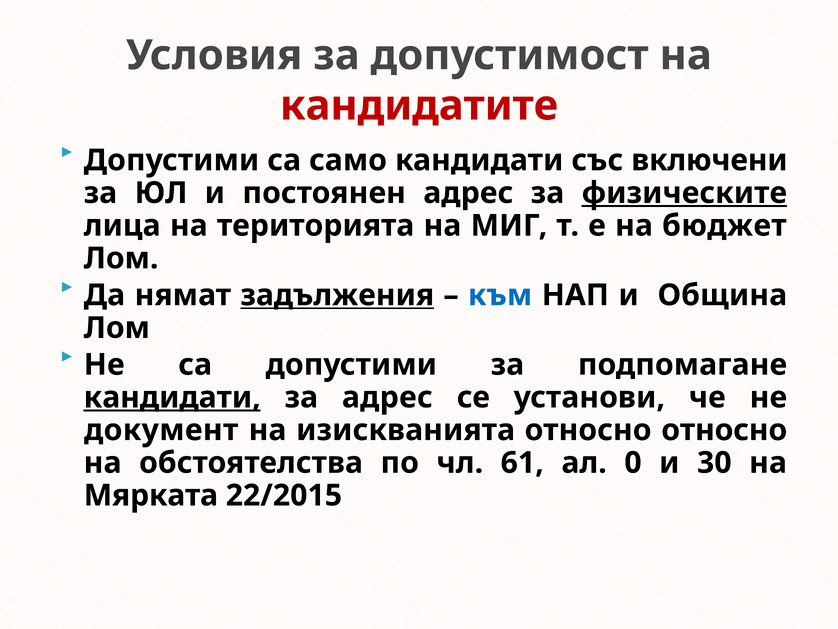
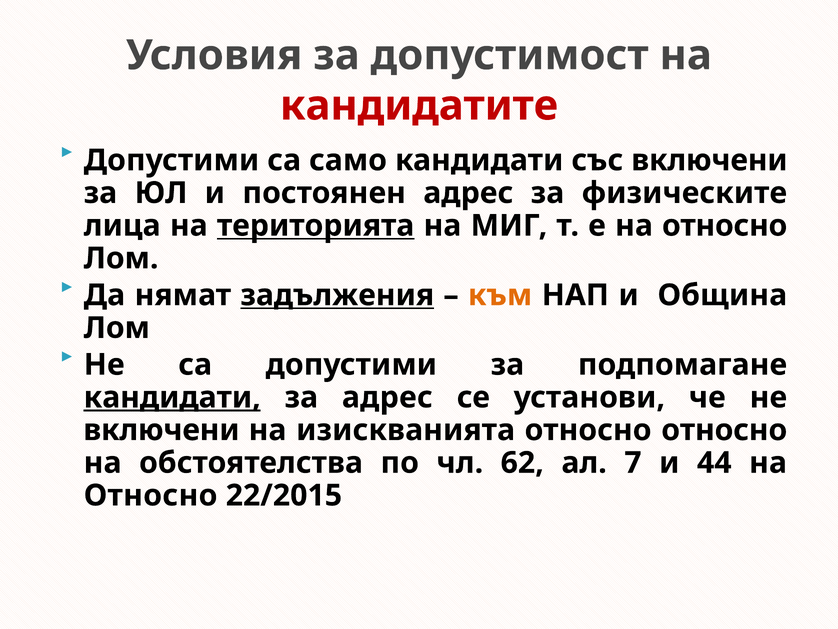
физическите underline: present -> none
територията underline: none -> present
е на бюджет: бюджет -> относно
към colour: blue -> orange
документ at (161, 430): документ -> включени
61: 61 -> 62
0: 0 -> 7
30: 30 -> 44
Мярката at (151, 495): Мярката -> Относно
